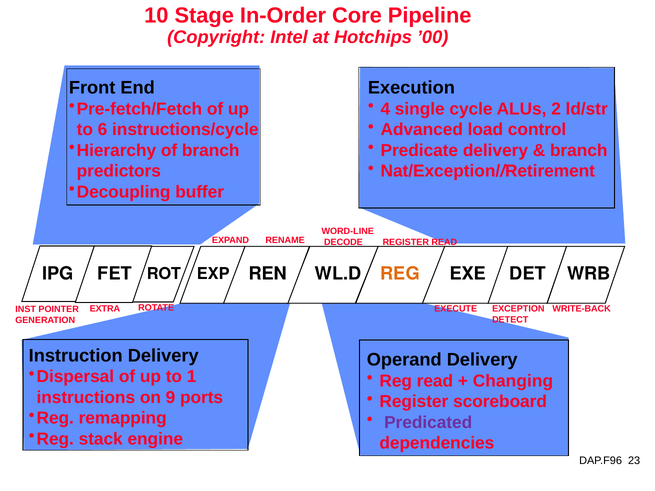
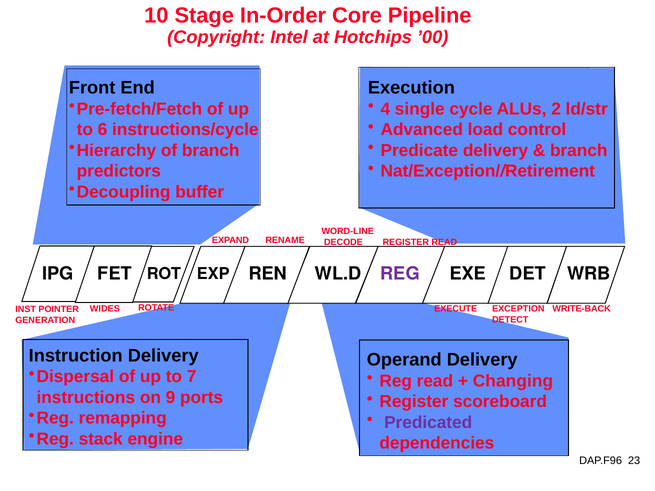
REG at (400, 274) colour: orange -> purple
EXTRA: EXTRA -> WIDES
1: 1 -> 7
